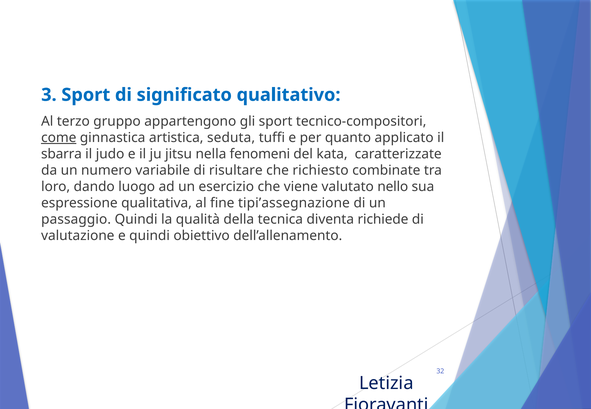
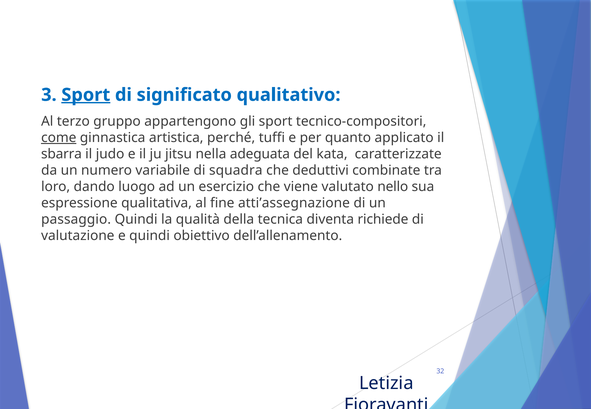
Sport at (86, 95) underline: none -> present
seduta: seduta -> perché
fenomeni: fenomeni -> adeguata
risultare: risultare -> squadra
richiesto: richiesto -> deduttivi
tipi’assegnazione: tipi’assegnazione -> atti’assegnazione
